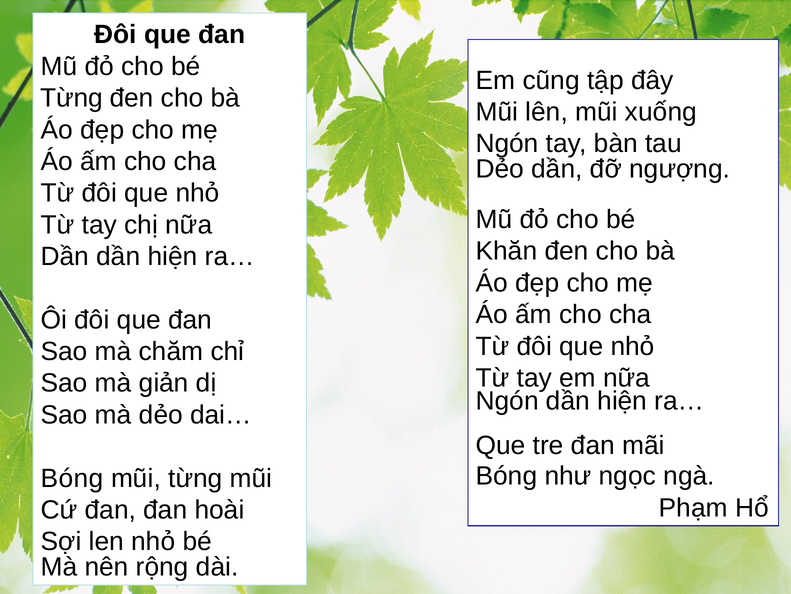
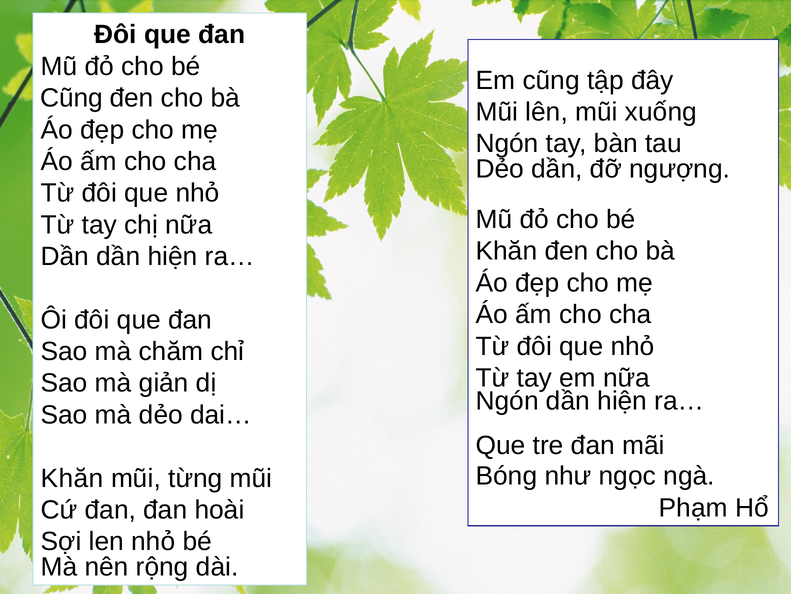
Từng at (72, 98): Từng -> Cũng
Bóng at (72, 478): Bóng -> Khăn
